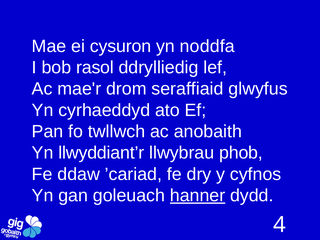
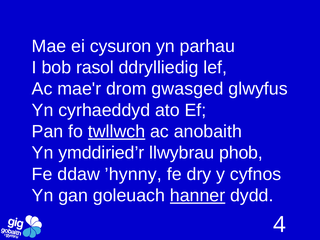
noddfa: noddfa -> parhau
seraffiaid: seraffiaid -> gwasged
twllwch underline: none -> present
llwyddiant’r: llwyddiant’r -> ymddiried’r
’cariad: ’cariad -> ’hynny
